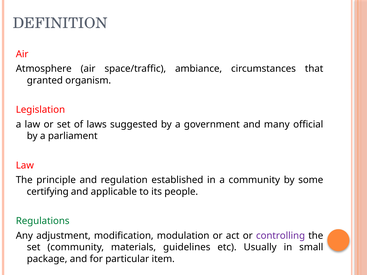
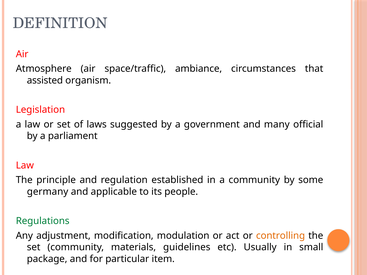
granted: granted -> assisted
certifying: certifying -> germany
controlling colour: purple -> orange
